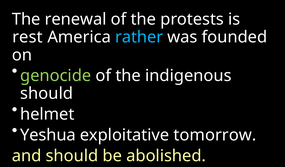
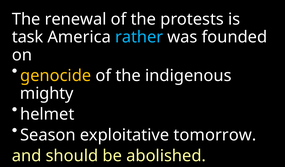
rest: rest -> task
genocide colour: light green -> yellow
should at (47, 94): should -> mighty
Yeshua: Yeshua -> Season
